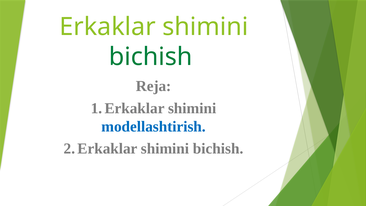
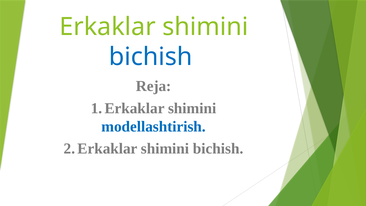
bichish at (151, 57) colour: green -> blue
